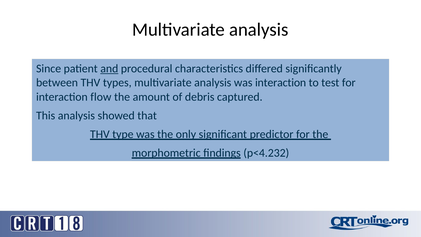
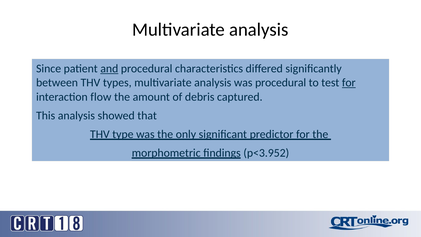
was interaction: interaction -> procedural
for at (349, 83) underline: none -> present
p<4.232: p<4.232 -> p<3.952
